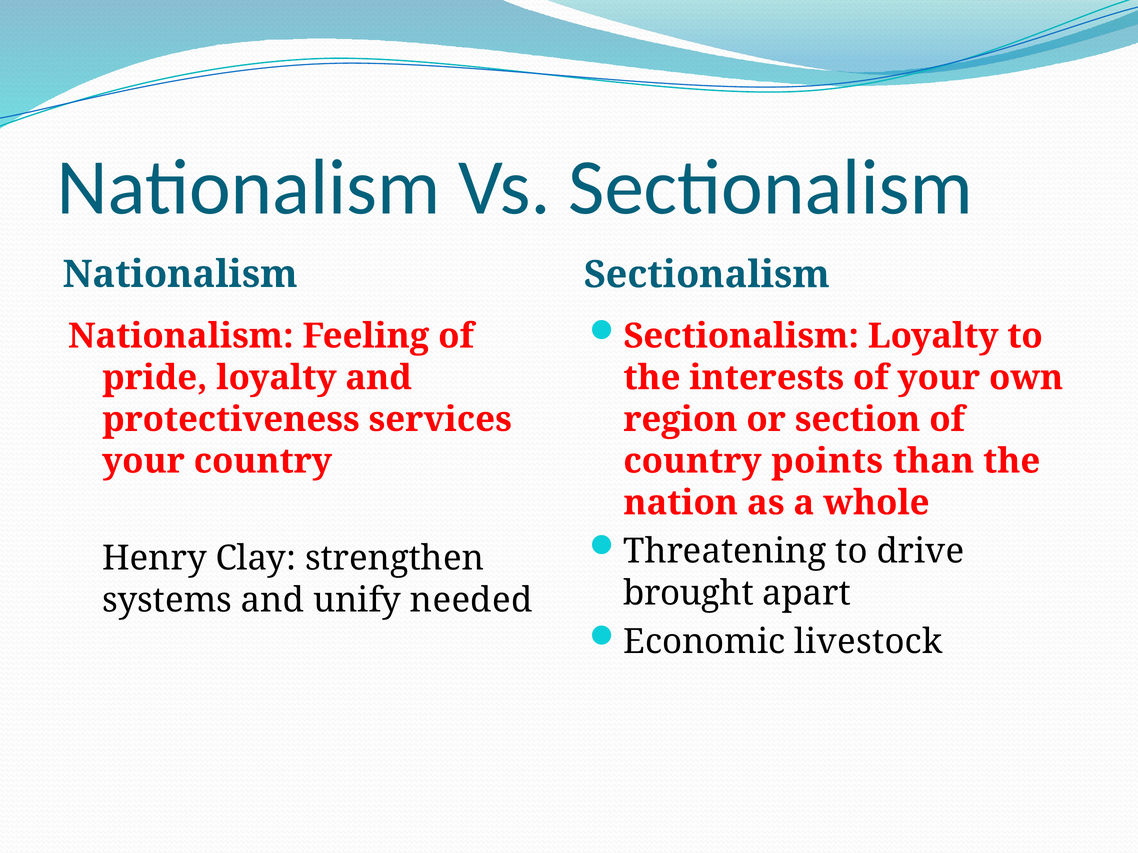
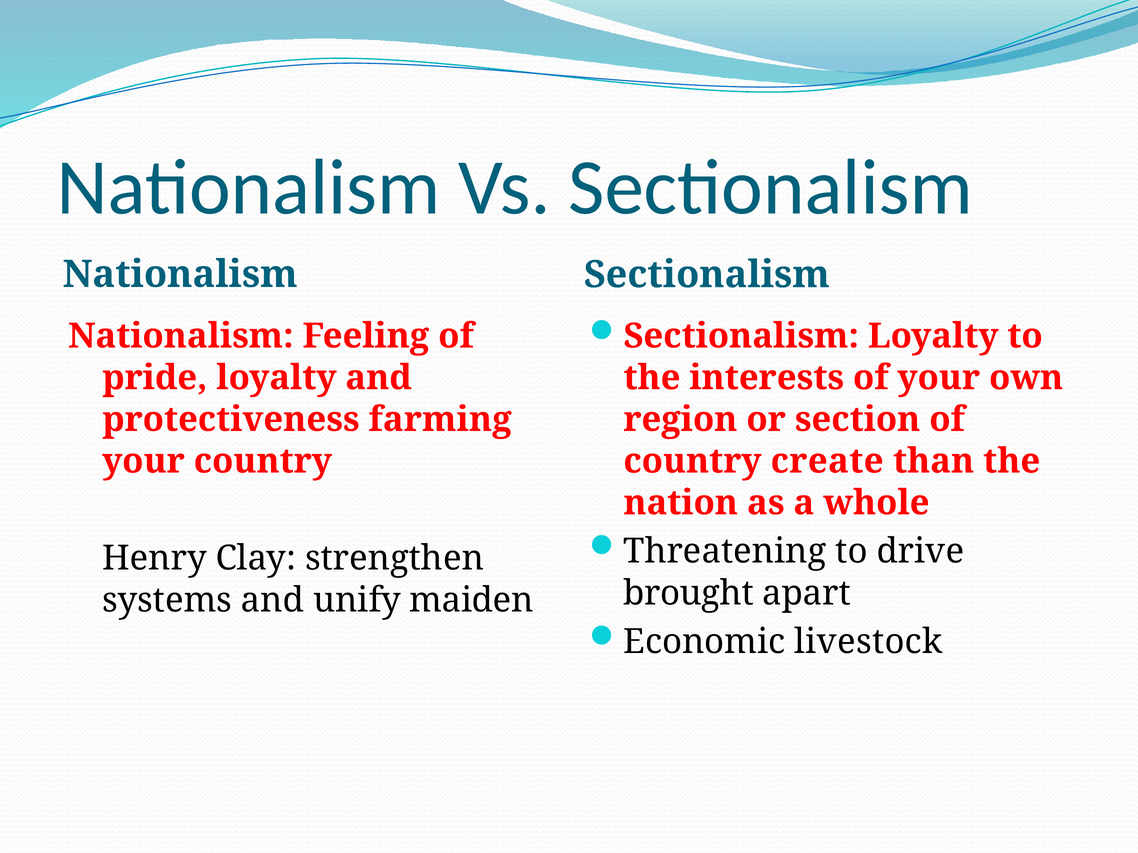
services: services -> farming
points: points -> create
needed: needed -> maiden
